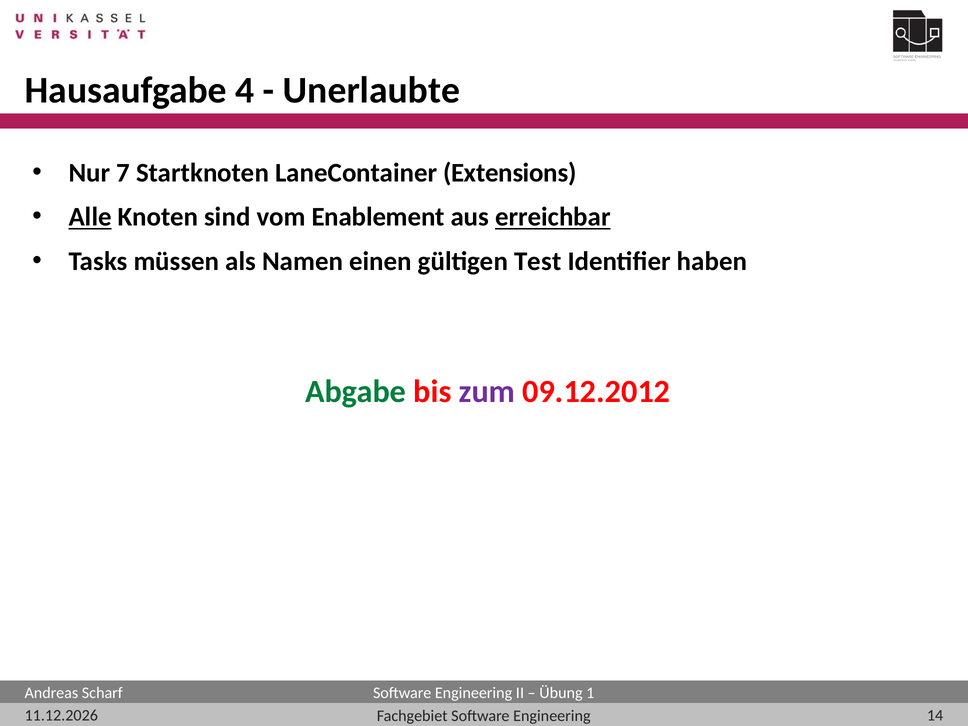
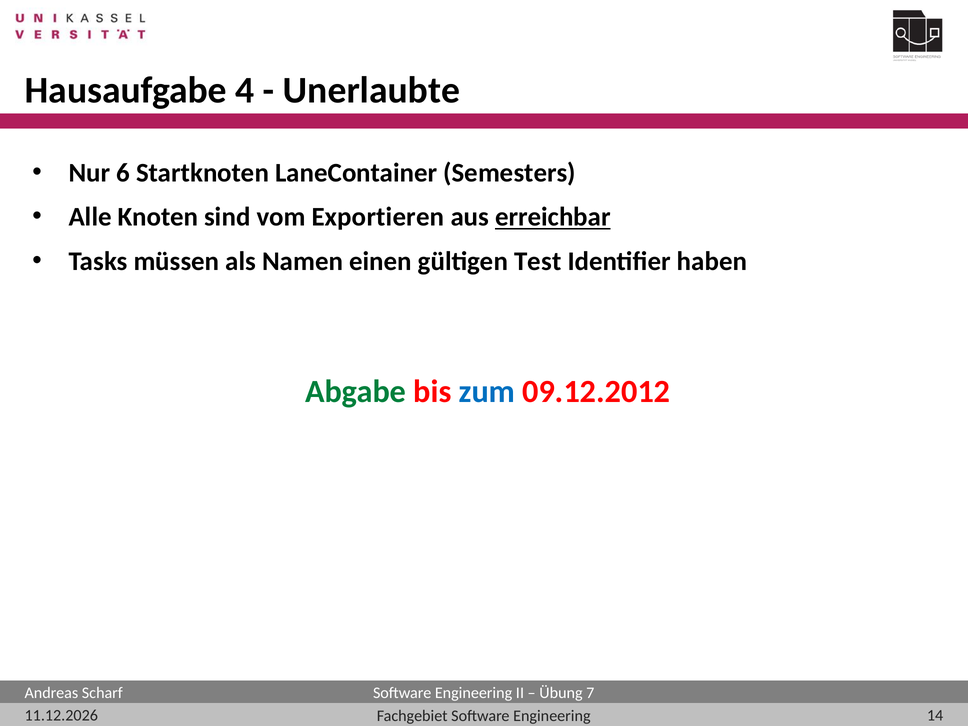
7: 7 -> 6
Extensions: Extensions -> Semesters
Alle underline: present -> none
Enablement: Enablement -> Exportieren
zum colour: purple -> blue
1: 1 -> 7
